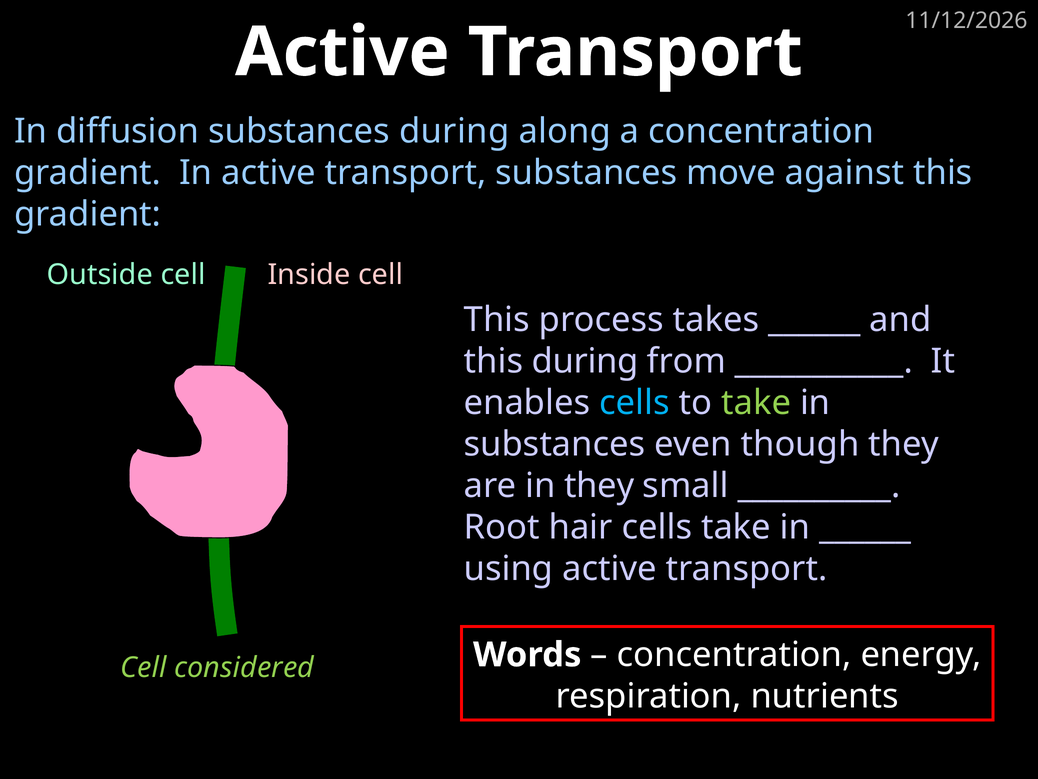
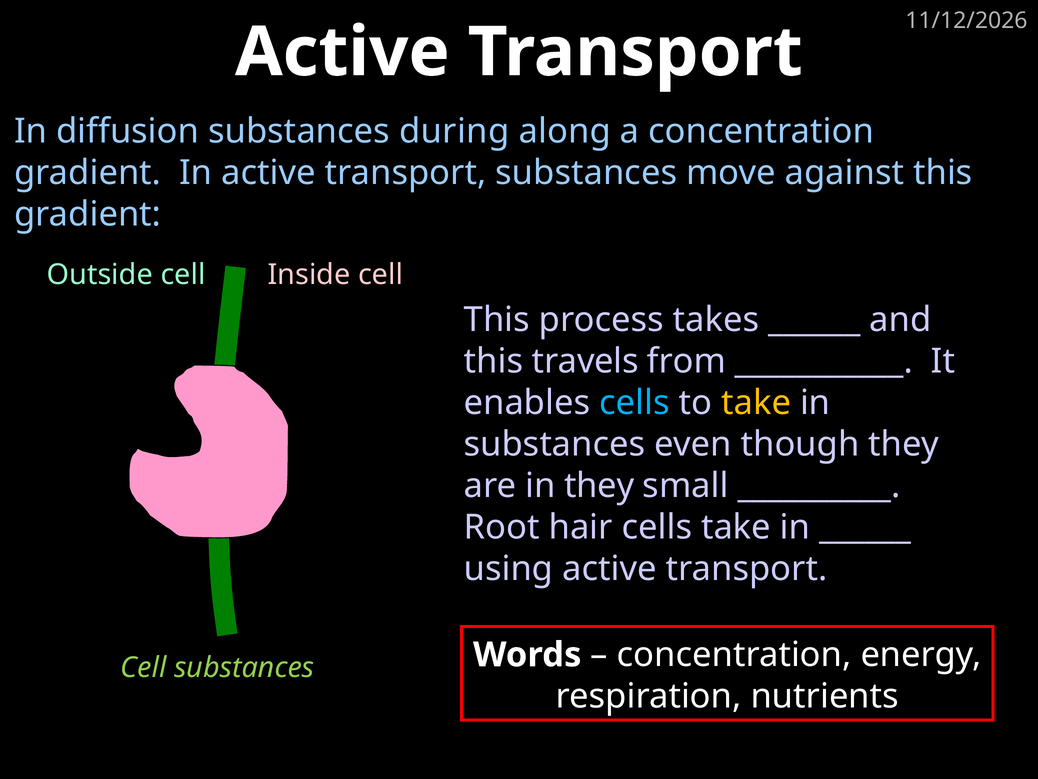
this during: during -> travels
take at (756, 403) colour: light green -> yellow
Cell considered: considered -> substances
